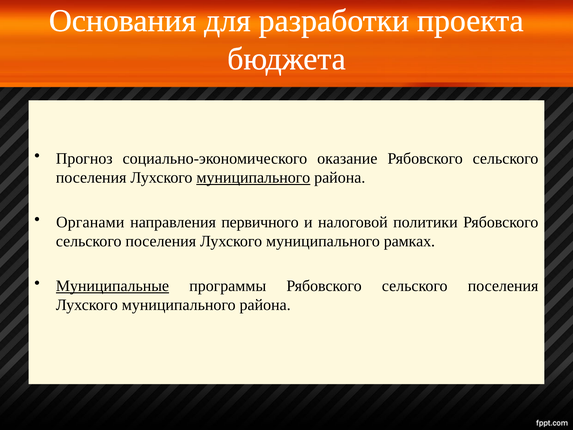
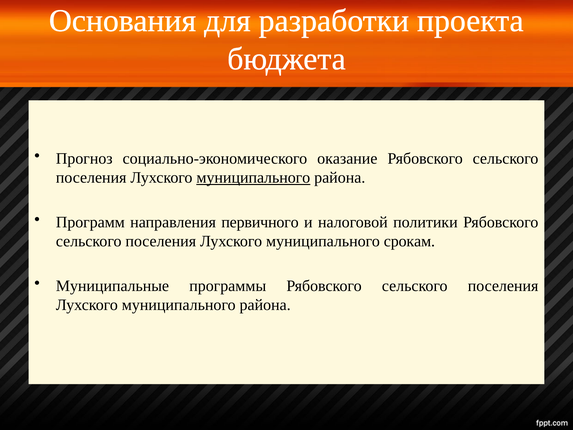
Органами: Органами -> Программ
рамках: рамках -> срокам
Муниципальные underline: present -> none
